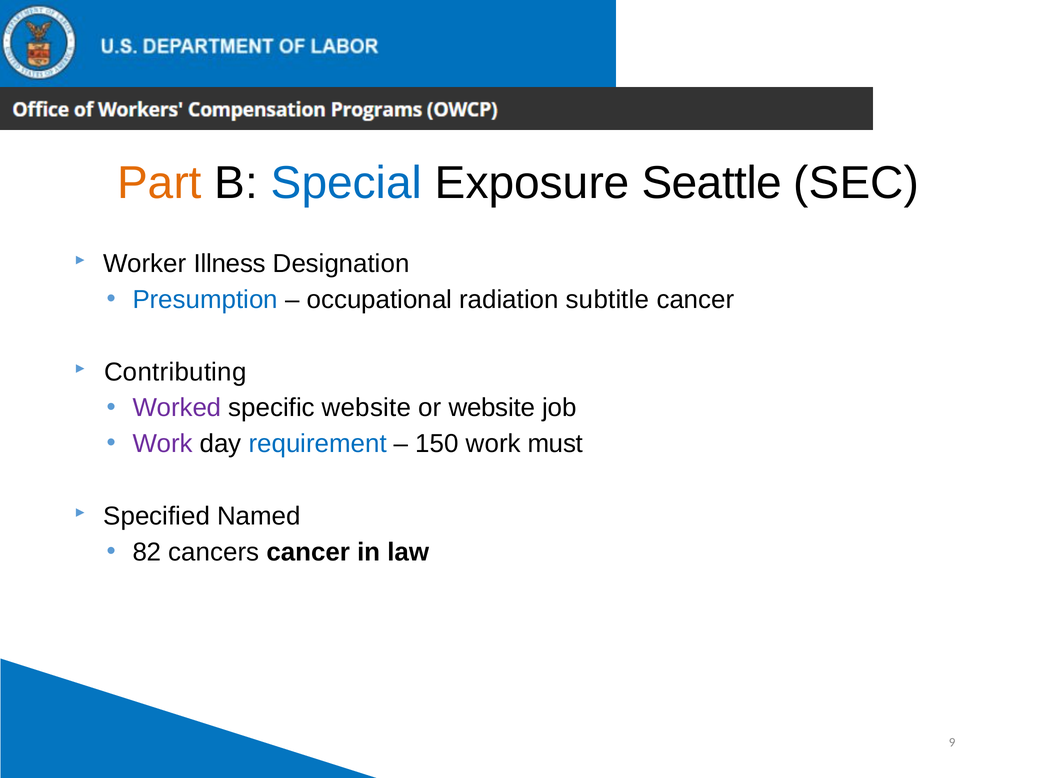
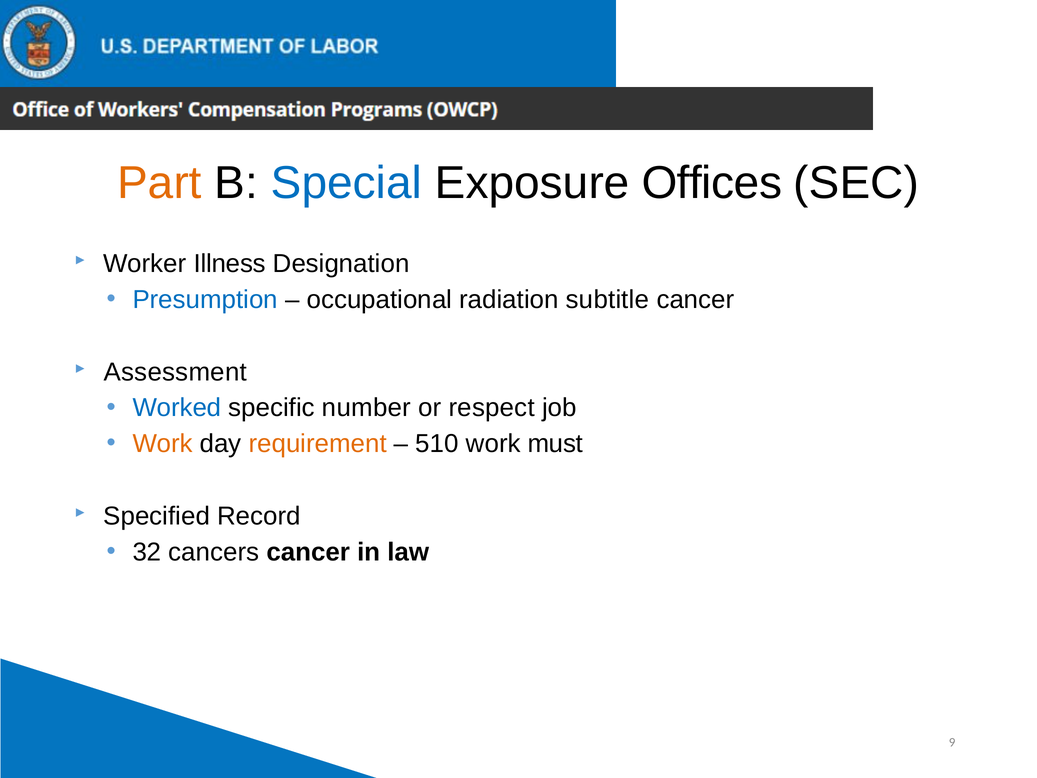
Seattle: Seattle -> Offices
Contributing: Contributing -> Assessment
Worked colour: purple -> blue
specific website: website -> number
or website: website -> respect
Work at (163, 444) colour: purple -> orange
requirement colour: blue -> orange
150: 150 -> 510
Named: Named -> Record
82: 82 -> 32
